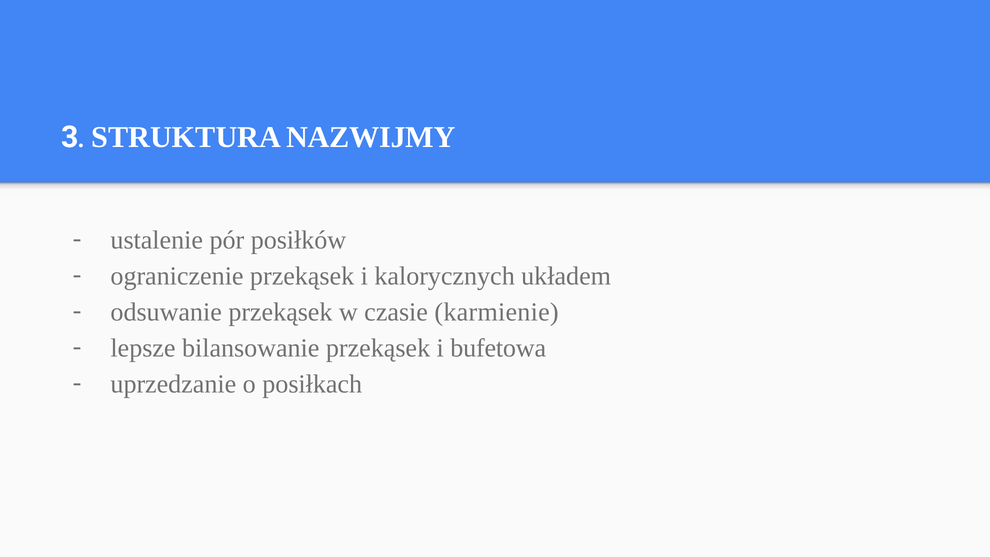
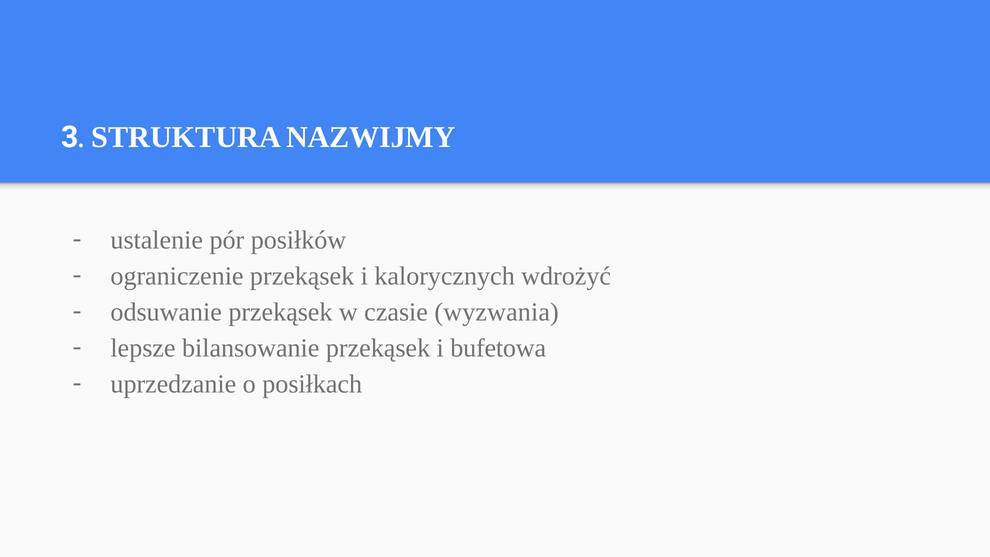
układem: układem -> wdrożyć
karmienie: karmienie -> wyzwania
